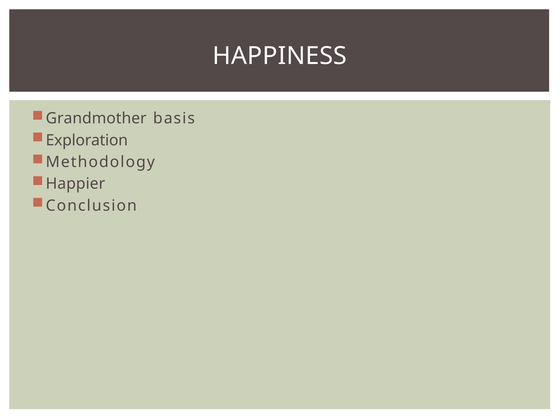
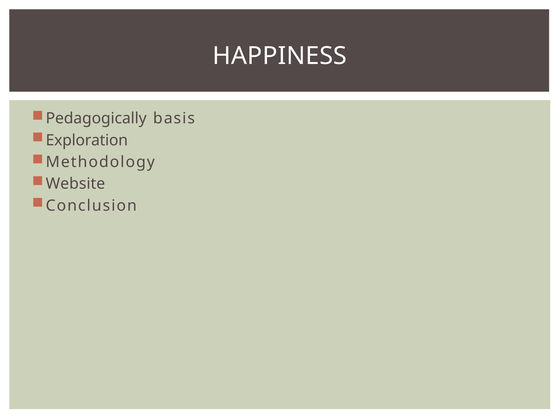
Grandmother: Grandmother -> Pedagogically
Happier: Happier -> Website
